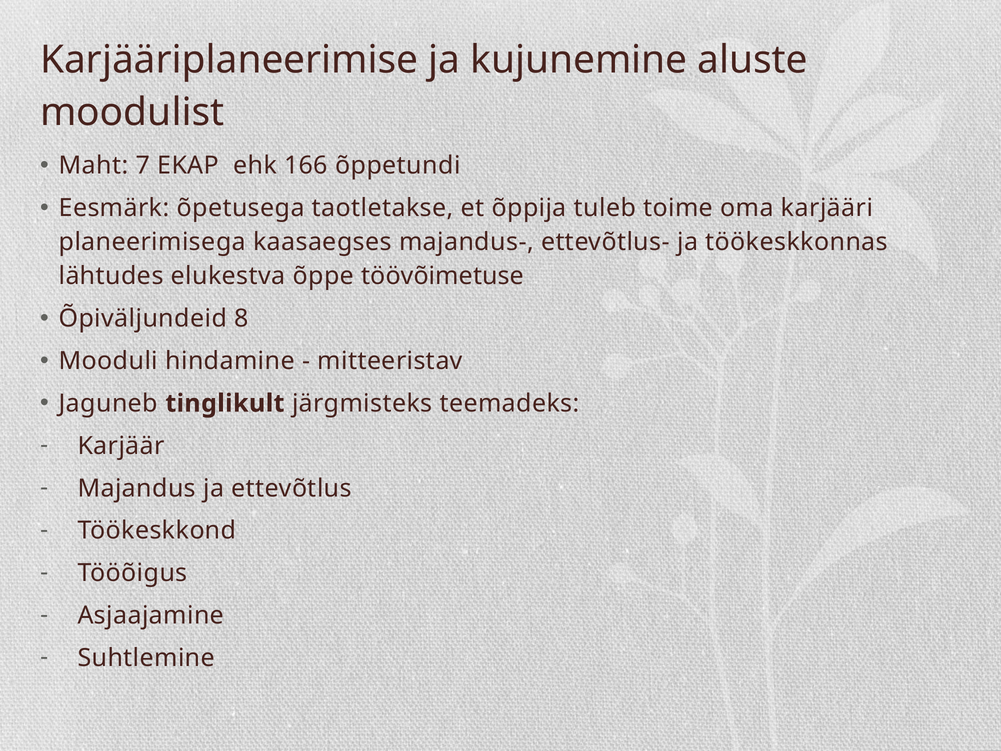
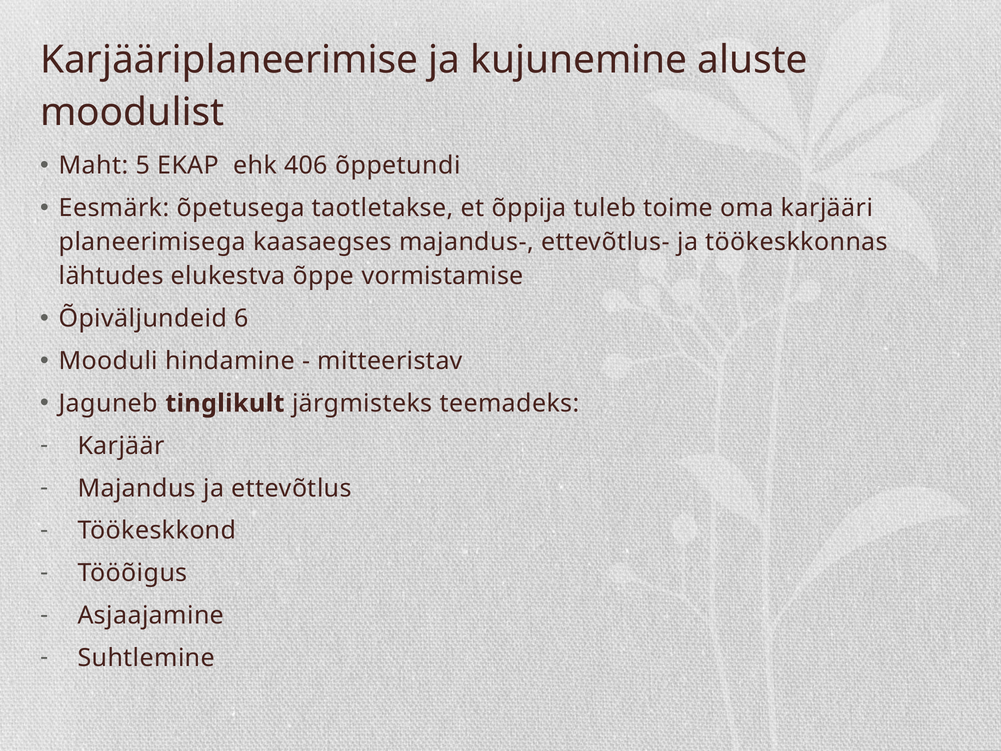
7: 7 -> 5
166: 166 -> 406
töövõimetuse: töövõimetuse -> vormistamise
8: 8 -> 6
